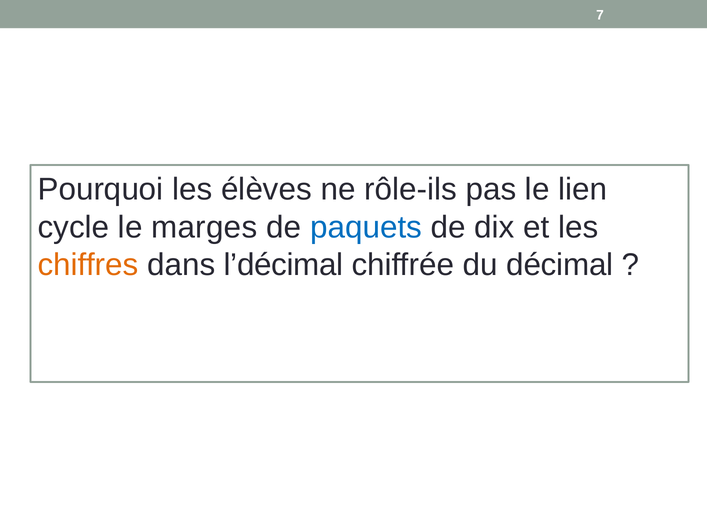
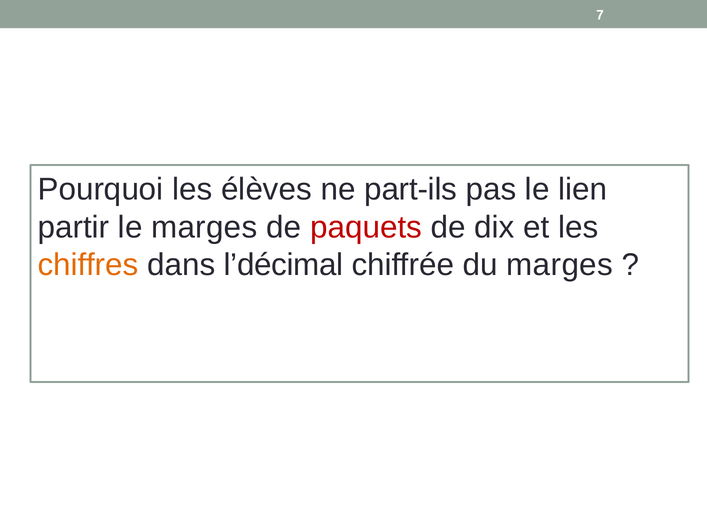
rôle-ils: rôle-ils -> part-ils
cycle: cycle -> partir
paquets colour: blue -> red
du décimal: décimal -> marges
